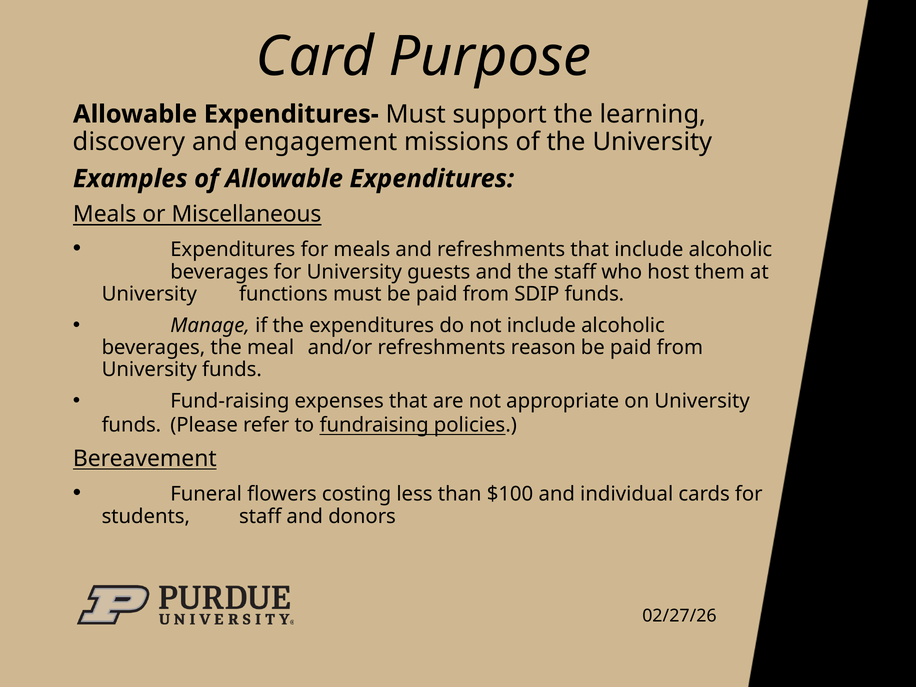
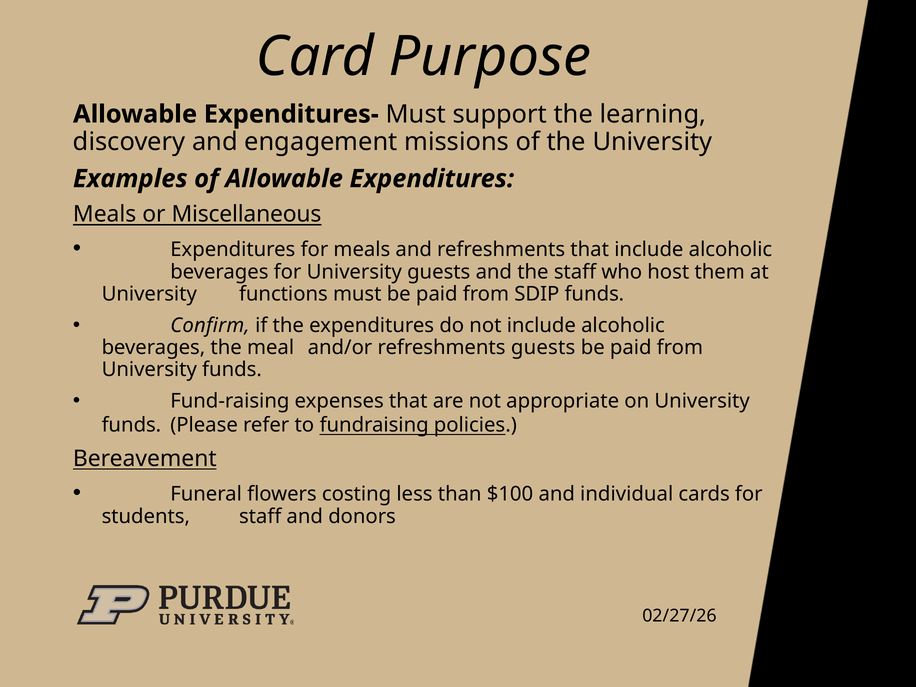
Manage: Manage -> Confirm
refreshments reason: reason -> guests
